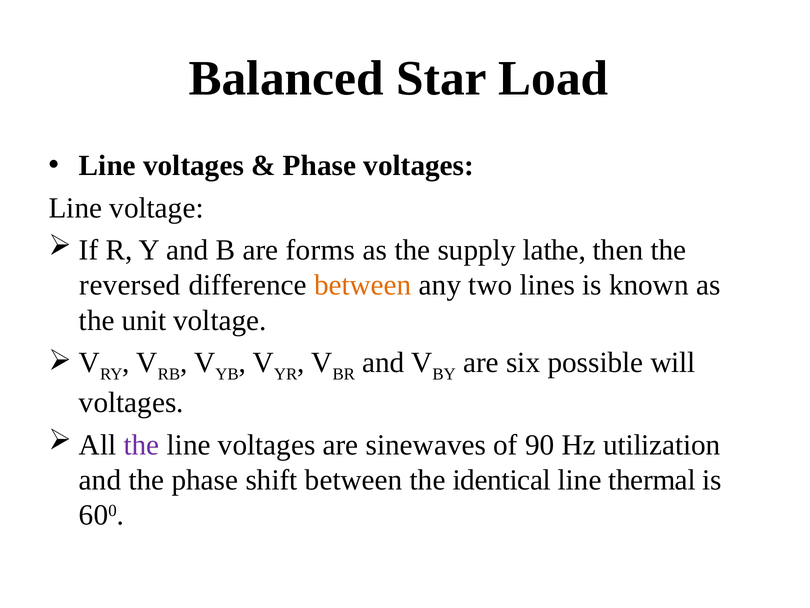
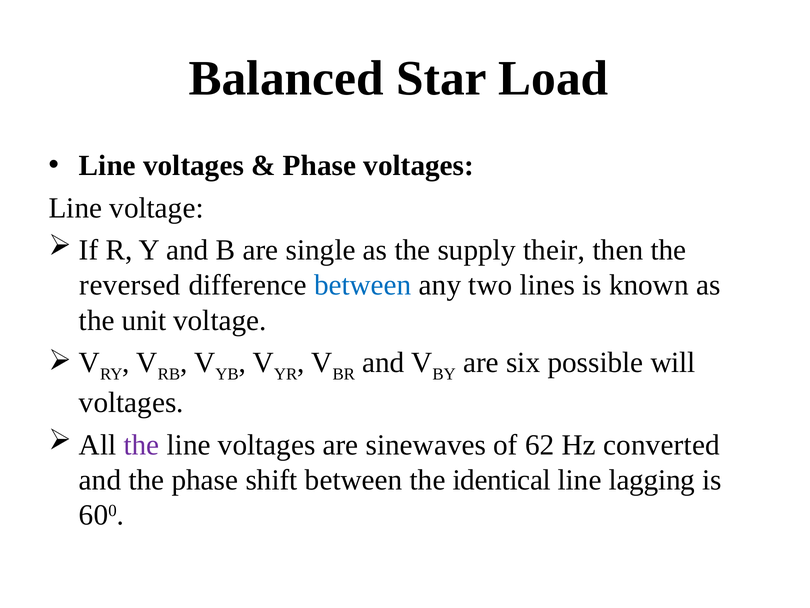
forms: forms -> single
lathe: lathe -> their
between at (363, 285) colour: orange -> blue
90: 90 -> 62
utilization: utilization -> converted
thermal: thermal -> lagging
